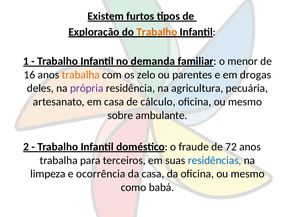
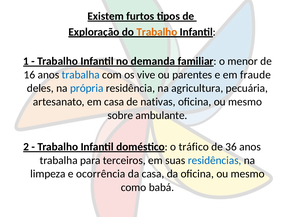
trabalha at (81, 75) colour: orange -> blue
zelo: zelo -> vive
drogas: drogas -> fraude
própria colour: purple -> blue
cálculo: cálculo -> nativas
fraude: fraude -> tráfico
72: 72 -> 36
